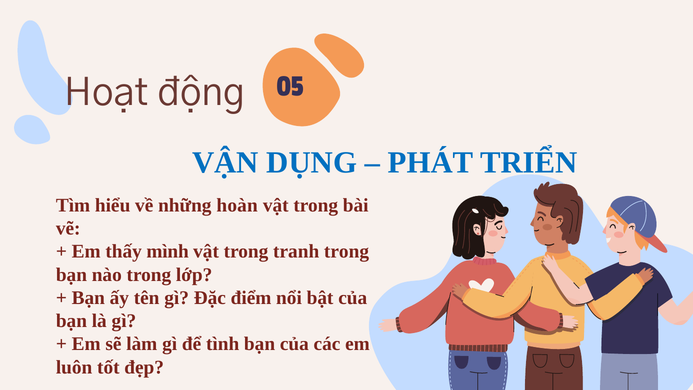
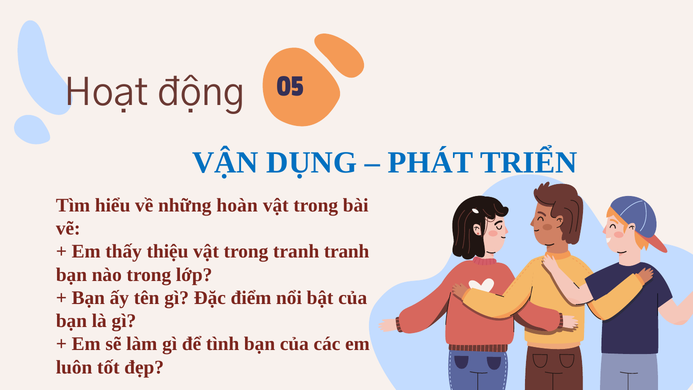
mình: mình -> thiệu
tranh trong: trong -> tranh
